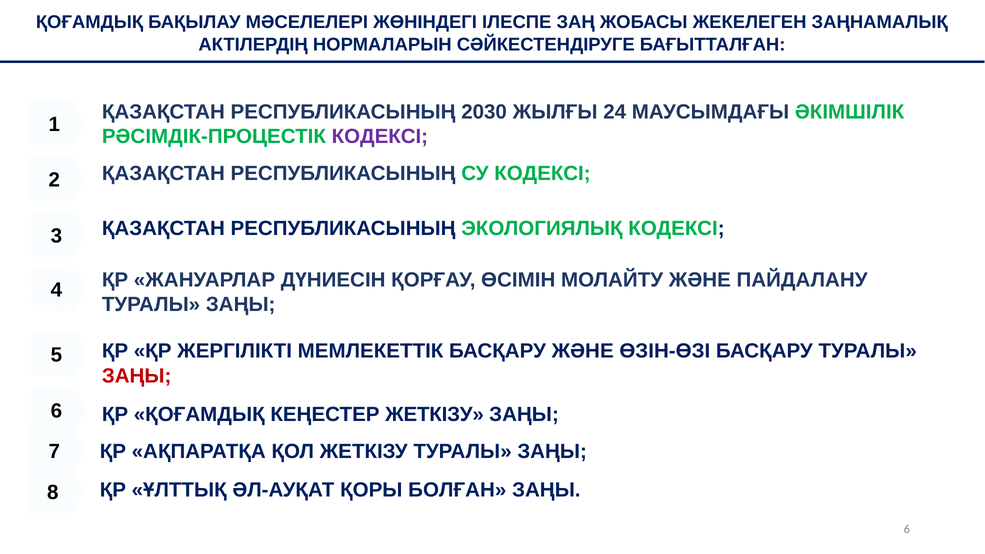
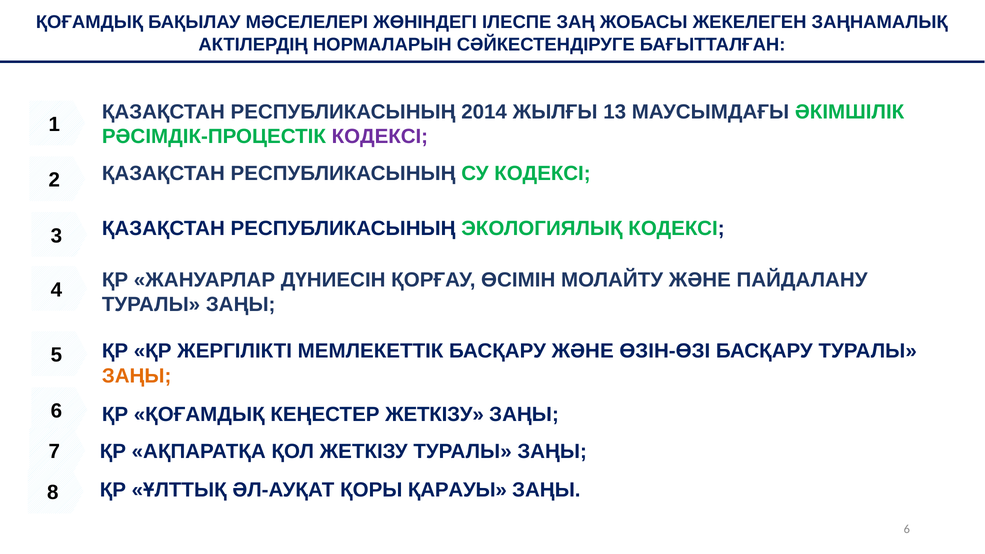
2030: 2030 -> 2014
24: 24 -> 13
ЗАҢЫ at (137, 376) colour: red -> orange
БОЛҒАН: БОЛҒАН -> ҚАРАУЫ
